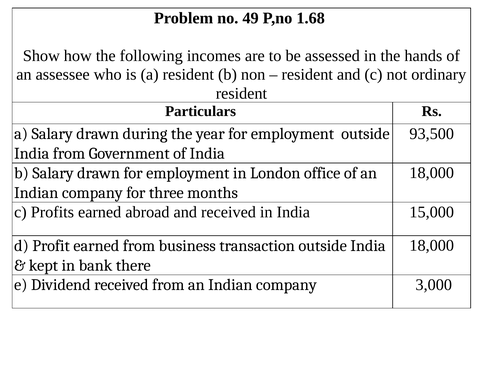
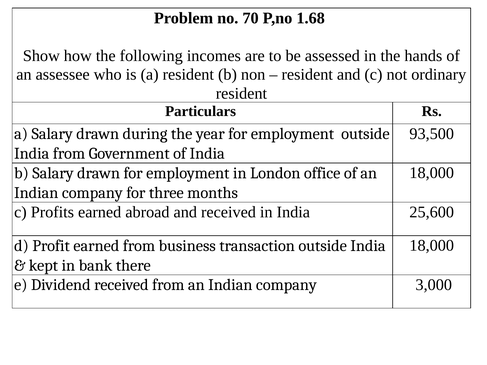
49: 49 -> 70
15,000: 15,000 -> 25,600
